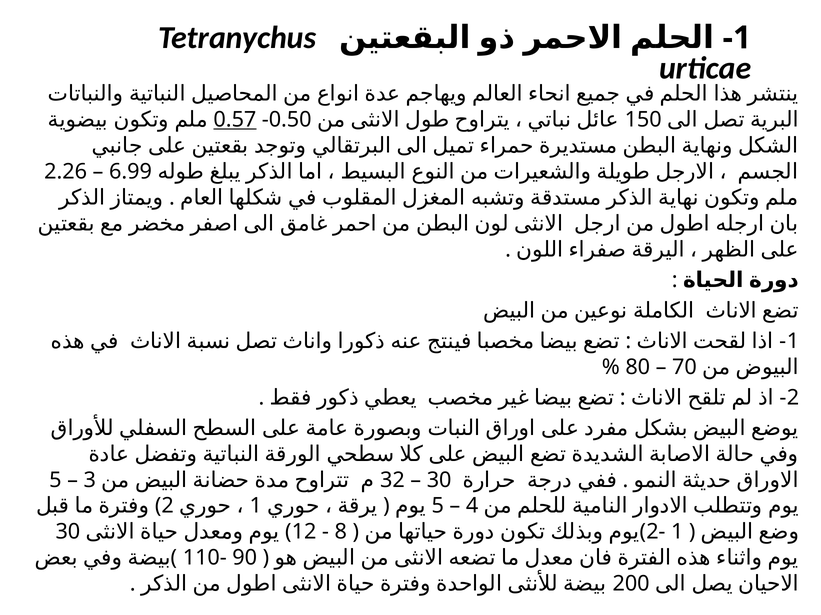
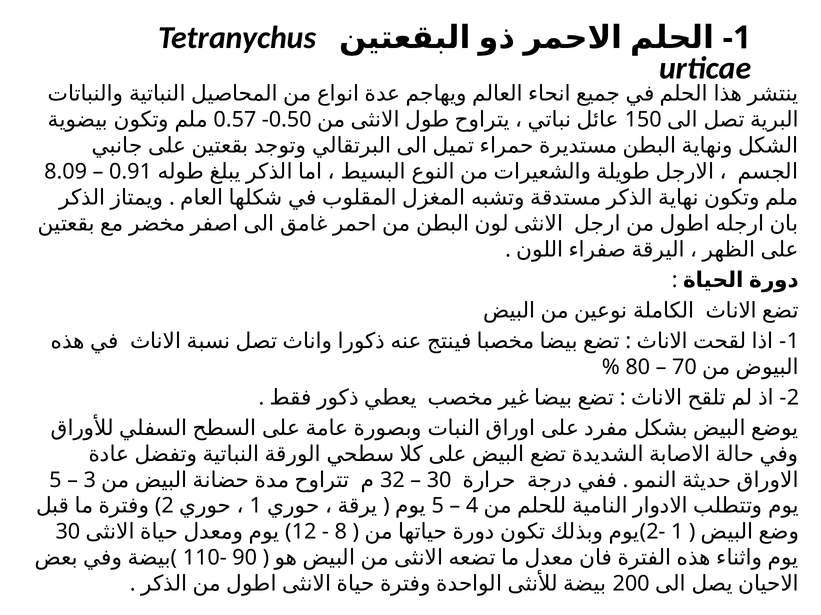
0.57 underline: present -> none
2.26: 2.26 -> 8.09
6.99: 6.99 -> 0.91
